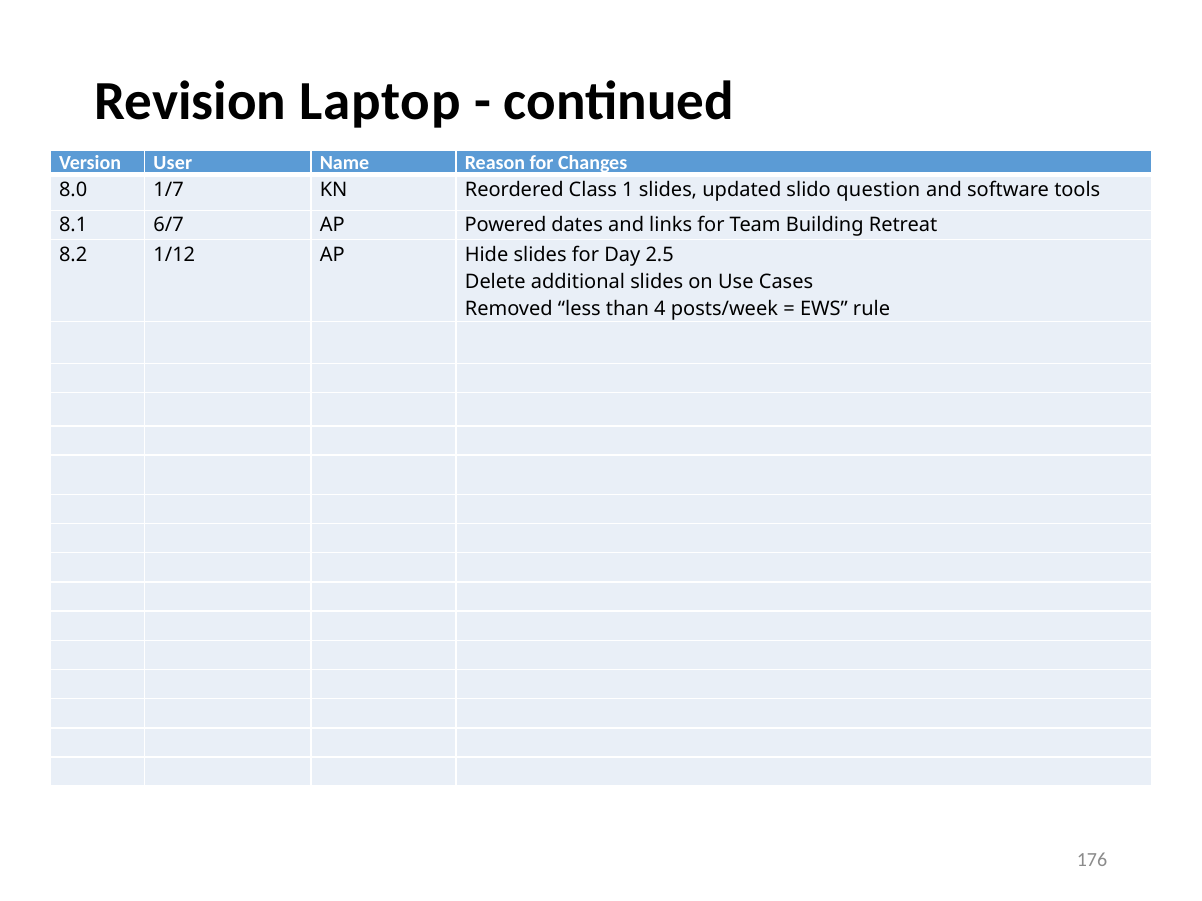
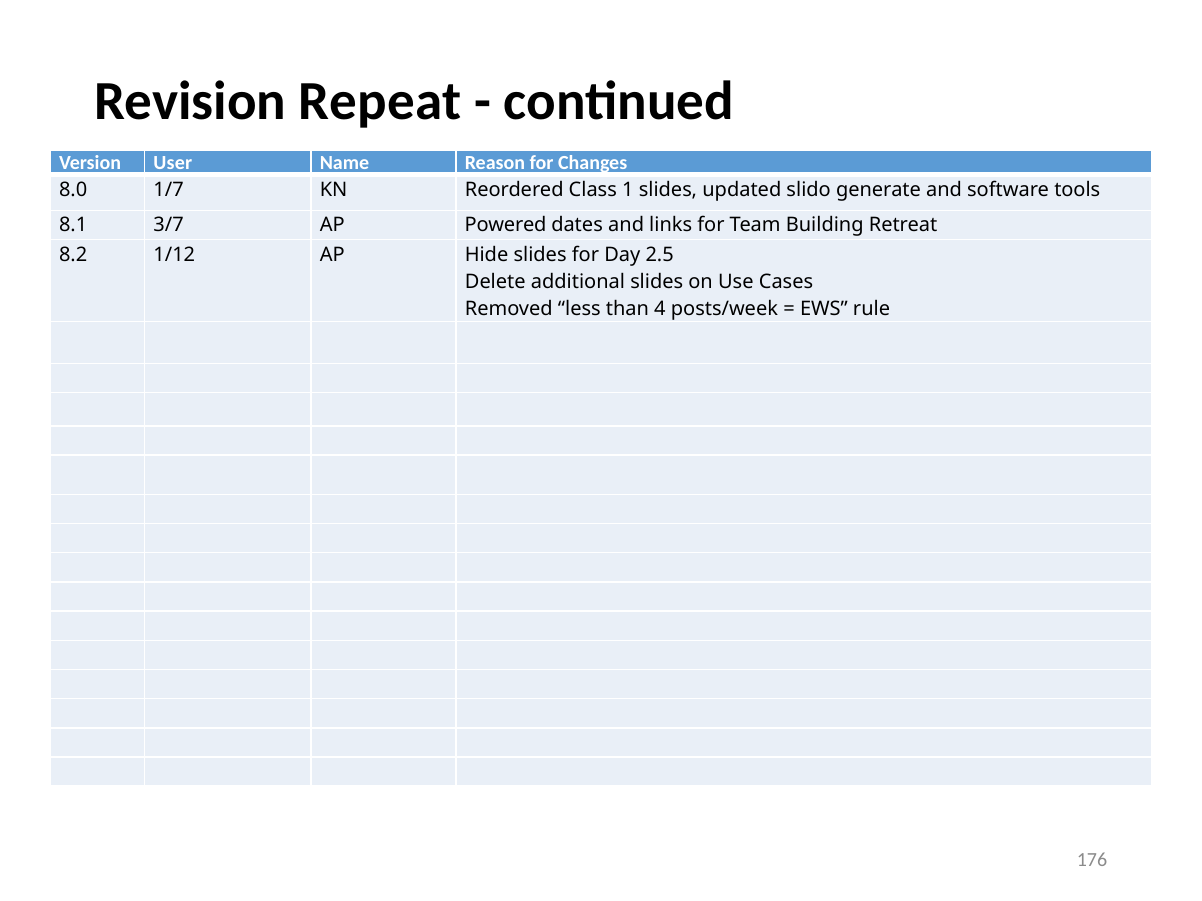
Laptop: Laptop -> Repeat
question: question -> generate
6/7: 6/7 -> 3/7
